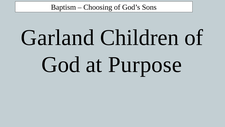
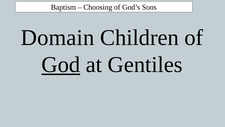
Garland: Garland -> Domain
God underline: none -> present
Purpose: Purpose -> Gentiles
